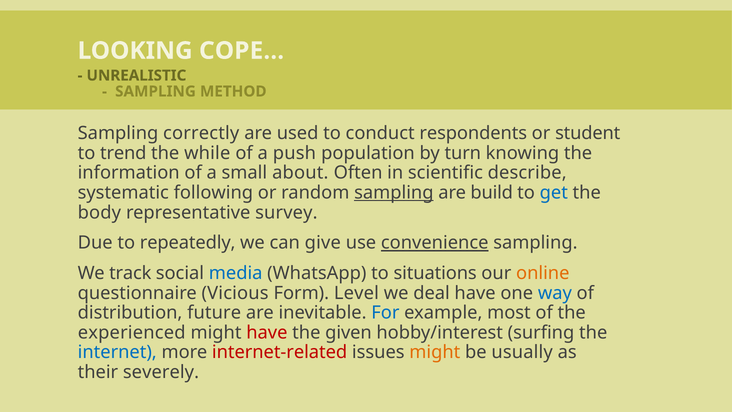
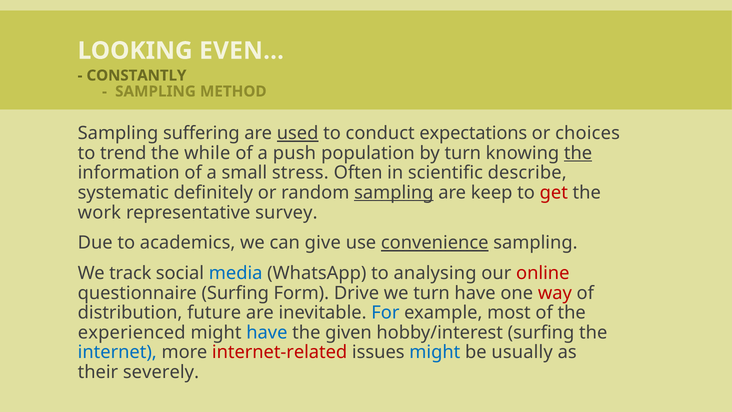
COPE…: COPE… -> EVEN…
UNREALISTIC: UNREALISTIC -> CONSTANTLY
correctly: correctly -> suffering
used underline: none -> present
respondents: respondents -> expectations
student: student -> choices
the at (578, 153) underline: none -> present
about: about -> stress
following: following -> definitely
build: build -> keep
get colour: blue -> red
body: body -> work
repeatedly: repeatedly -> academics
situations: situations -> analysing
online colour: orange -> red
questionnaire Vicious: Vicious -> Surfing
Level: Level -> Drive
we deal: deal -> turn
way colour: blue -> red
have at (267, 332) colour: red -> blue
might at (435, 352) colour: orange -> blue
